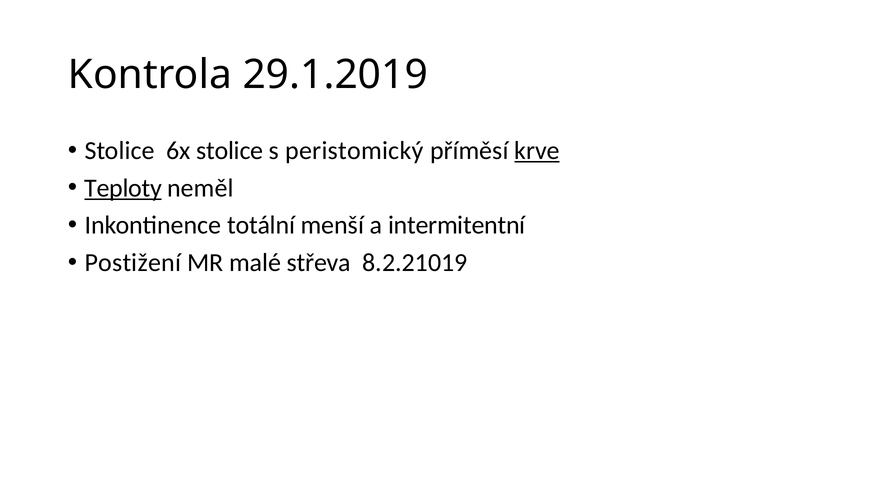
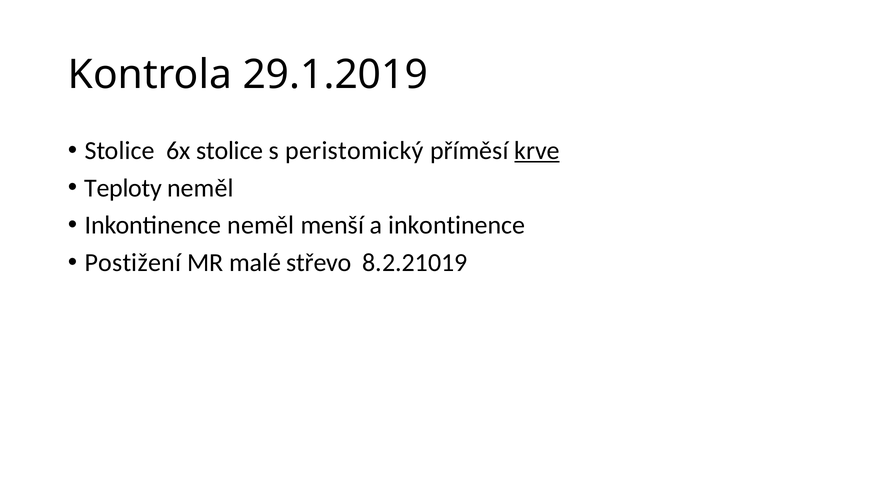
Teploty underline: present -> none
Inkontinence totální: totální -> neměl
a intermitentní: intermitentní -> inkontinence
střeva: střeva -> střevo
